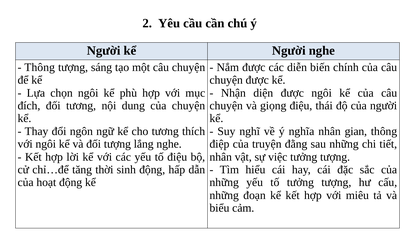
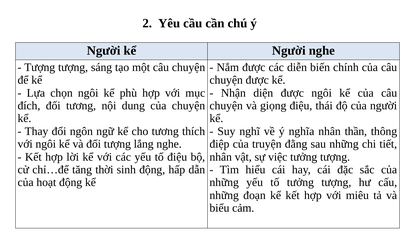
Thông at (40, 67): Thông -> Tượng
gian: gian -> thần
